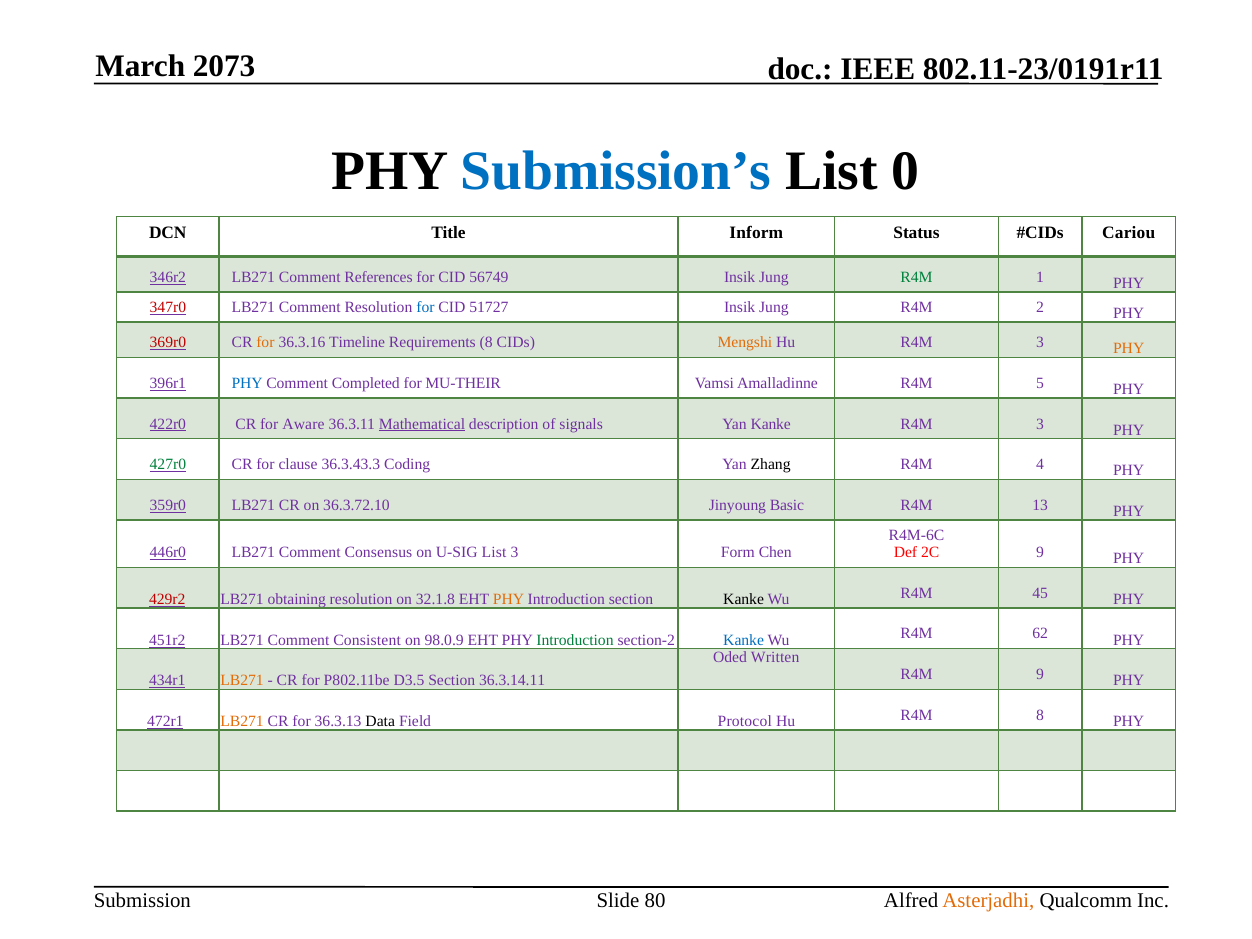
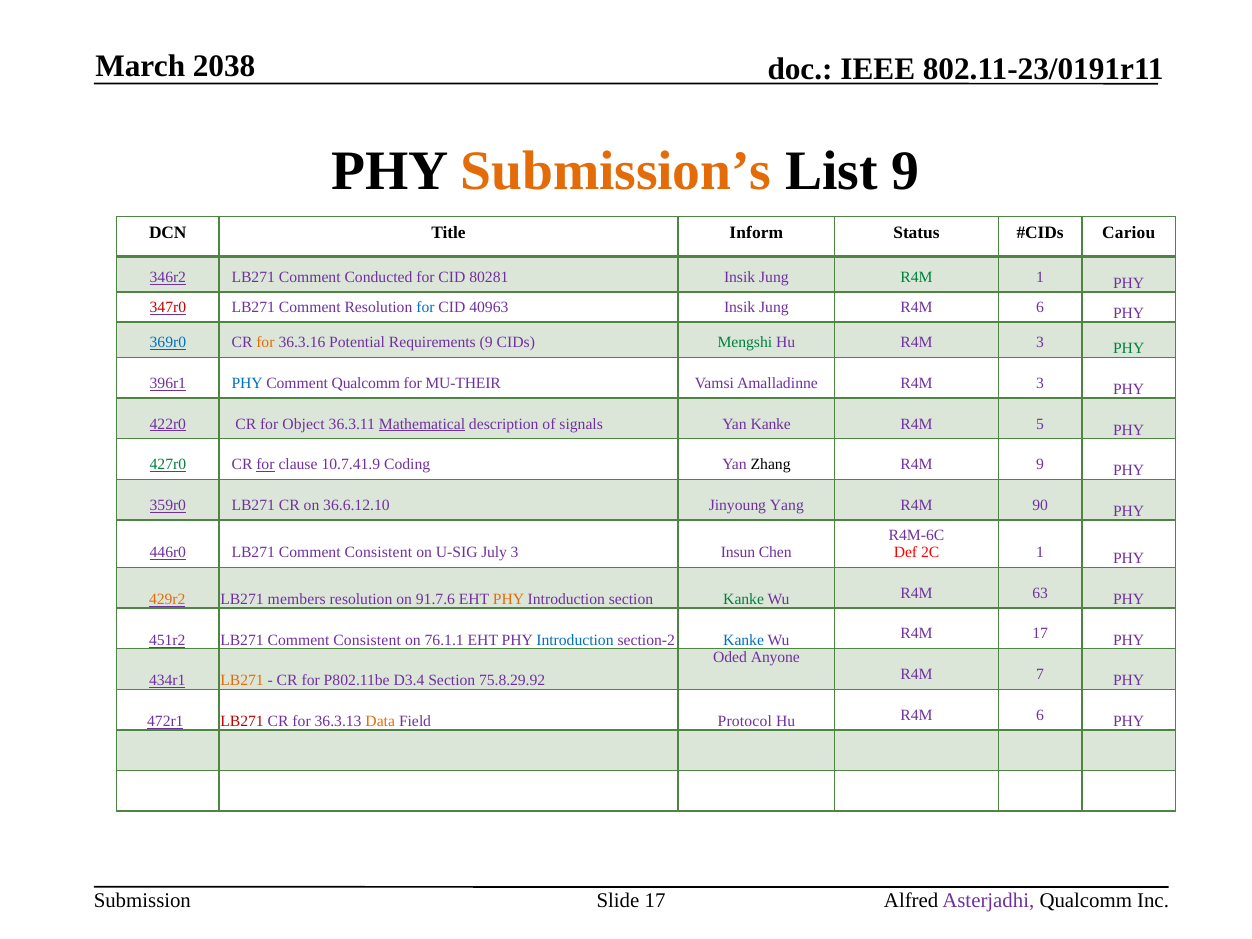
2073: 2073 -> 2038
Submission’s colour: blue -> orange
List 0: 0 -> 9
References: References -> Conducted
56749: 56749 -> 80281
51727: 51727 -> 40963
Jung R4M 2: 2 -> 6
369r0 colour: red -> blue
Timeline: Timeline -> Potential
Requirements 8: 8 -> 9
Mengshi colour: orange -> green
PHY at (1129, 349) colour: orange -> green
Comment Completed: Completed -> Qualcomm
Amalladinne R4M 5: 5 -> 3
Aware: Aware -> Object
3 at (1040, 424): 3 -> 5
for at (265, 465) underline: none -> present
36.3.43.3: 36.3.43.3 -> 10.7.41.9
R4M 4: 4 -> 9
36.3.72.10: 36.3.72.10 -> 36.6.12.10
Basic: Basic -> Yang
13: 13 -> 90
446r0 LB271 Comment Consensus: Consensus -> Consistent
U-SIG List: List -> July
Form: Form -> Insun
2C 9: 9 -> 1
429r2 colour: red -> orange
obtaining: obtaining -> members
32.1.8: 32.1.8 -> 91.7.6
Kanke at (744, 599) colour: black -> green
45: 45 -> 63
98.0.9: 98.0.9 -> 76.1.1
Introduction at (575, 640) colour: green -> blue
R4M 62: 62 -> 17
Written: Written -> Anyone
R4M 9: 9 -> 7
D3.5: D3.5 -> D3.4
36.3.14.11: 36.3.14.11 -> 75.8.29.92
LB271 at (242, 721) colour: orange -> red
Data colour: black -> orange
Hu R4M 8: 8 -> 6
Slide 80: 80 -> 17
Asterjadhi colour: orange -> purple
